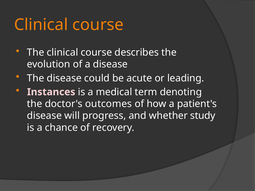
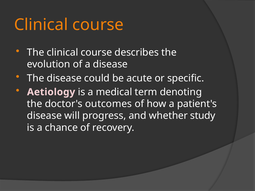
leading: leading -> specific
Instances: Instances -> Aetiology
